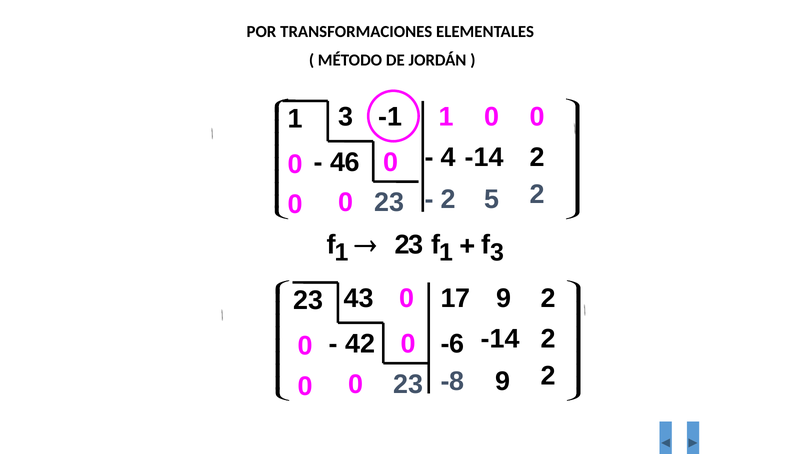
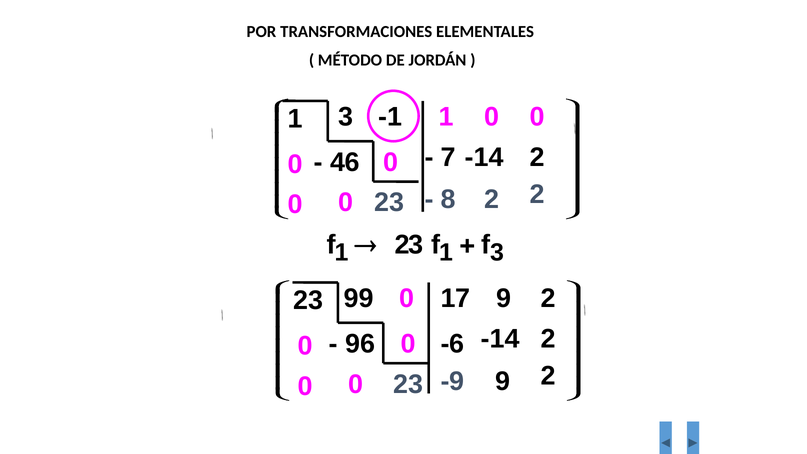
4: 4 -> 7
2 at (448, 200): 2 -> 8
23 5: 5 -> 2
43: 43 -> 99
42: 42 -> 96
-8: -8 -> -9
